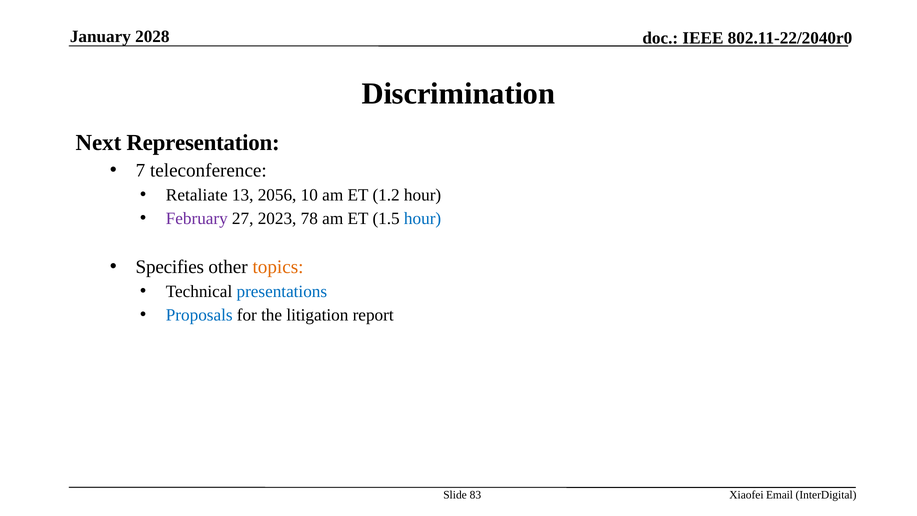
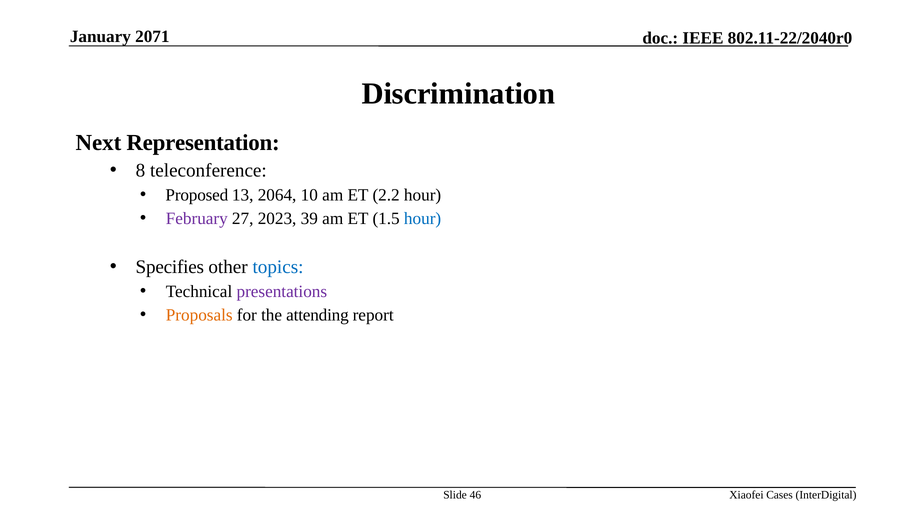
2028: 2028 -> 2071
7: 7 -> 8
Retaliate: Retaliate -> Proposed
2056: 2056 -> 2064
1.2: 1.2 -> 2.2
78: 78 -> 39
topics colour: orange -> blue
presentations colour: blue -> purple
Proposals colour: blue -> orange
litigation: litigation -> attending
83: 83 -> 46
Email: Email -> Cases
